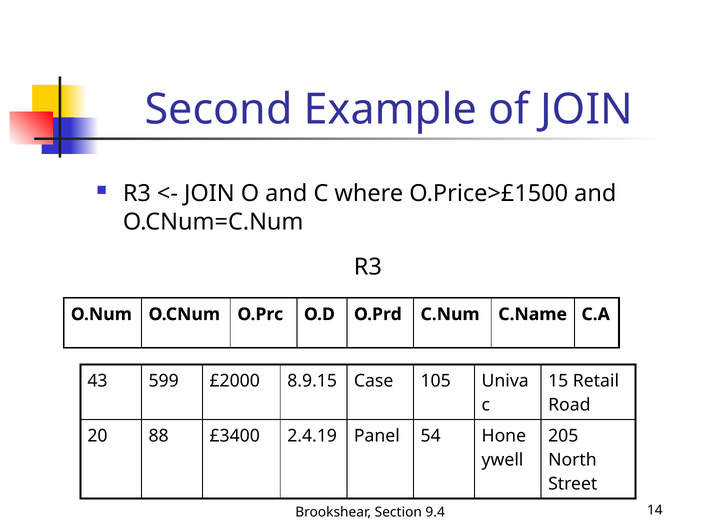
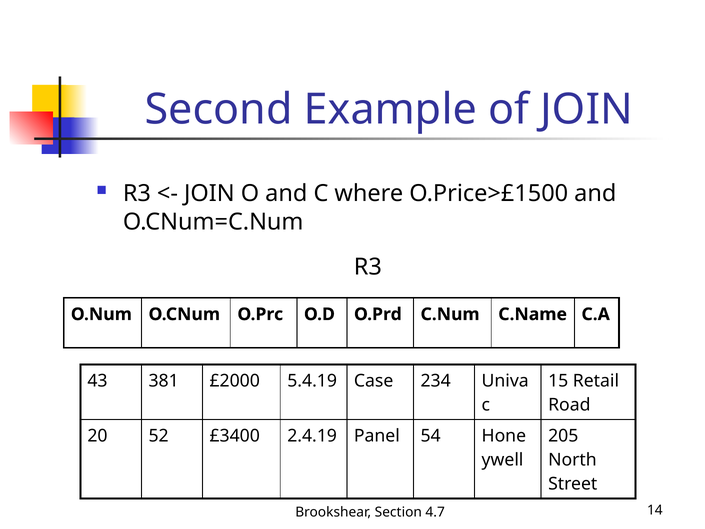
599: 599 -> 381
8.9.15: 8.9.15 -> 5.4.19
105: 105 -> 234
88: 88 -> 52
9.4: 9.4 -> 4.7
